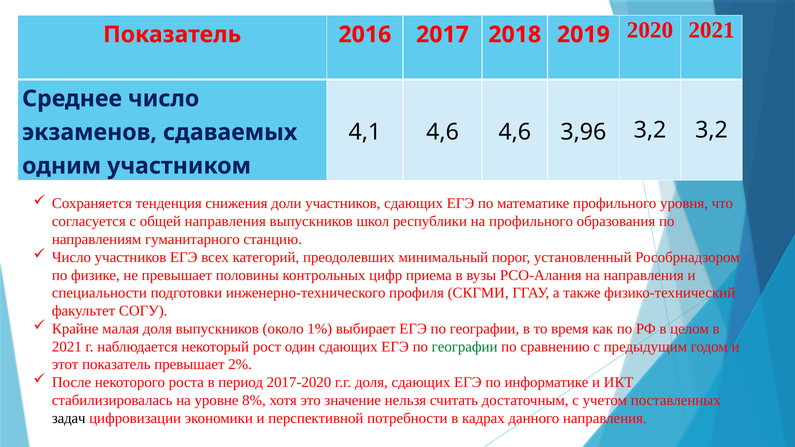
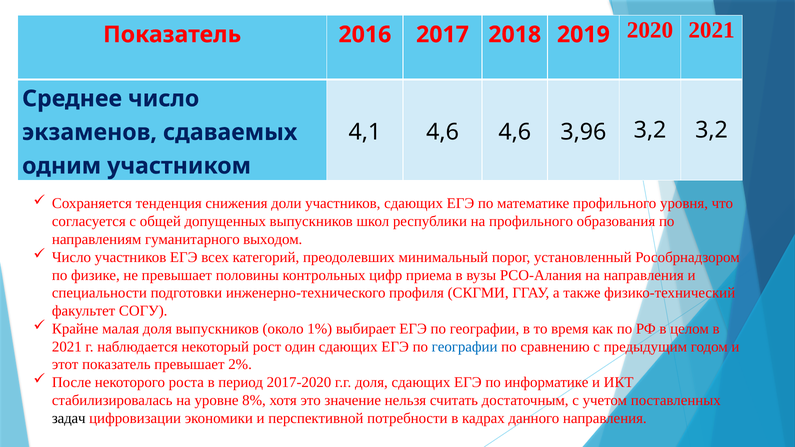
общей направления: направления -> допущенных
станцию: станцию -> выходом
географии at (465, 347) colour: green -> blue
